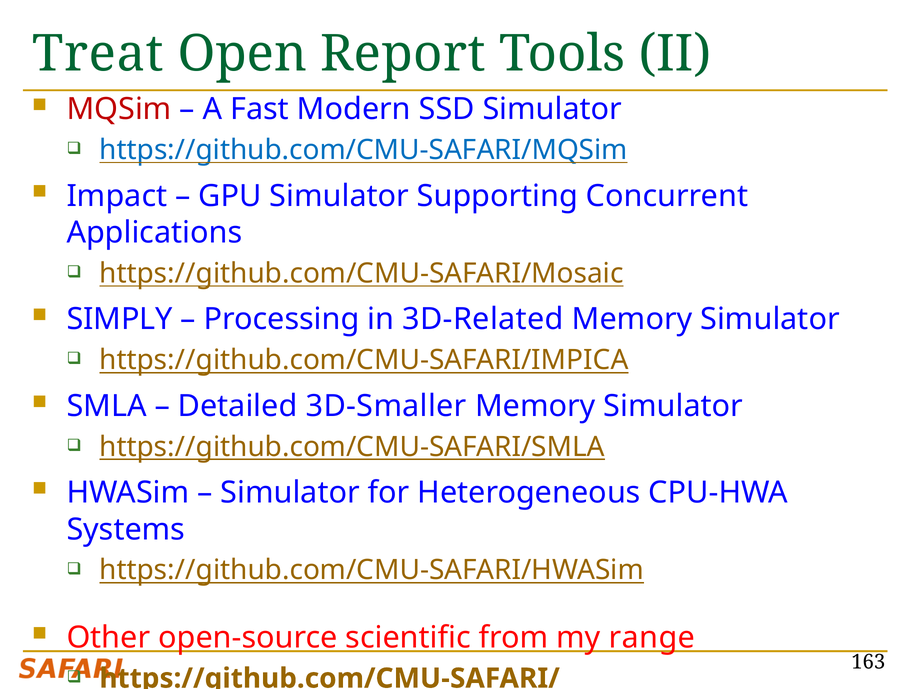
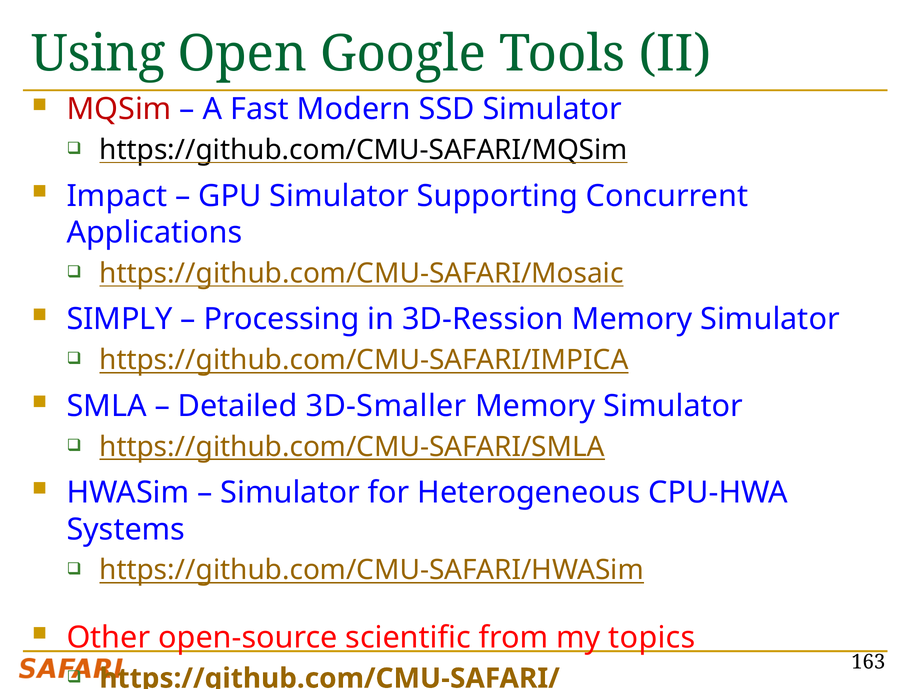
Treat: Treat -> Using
Report: Report -> Google
https://github.com/CMU-SAFARI/MQSim colour: blue -> black
3D-Related: 3D-Related -> 3D-Ression
range: range -> topics
